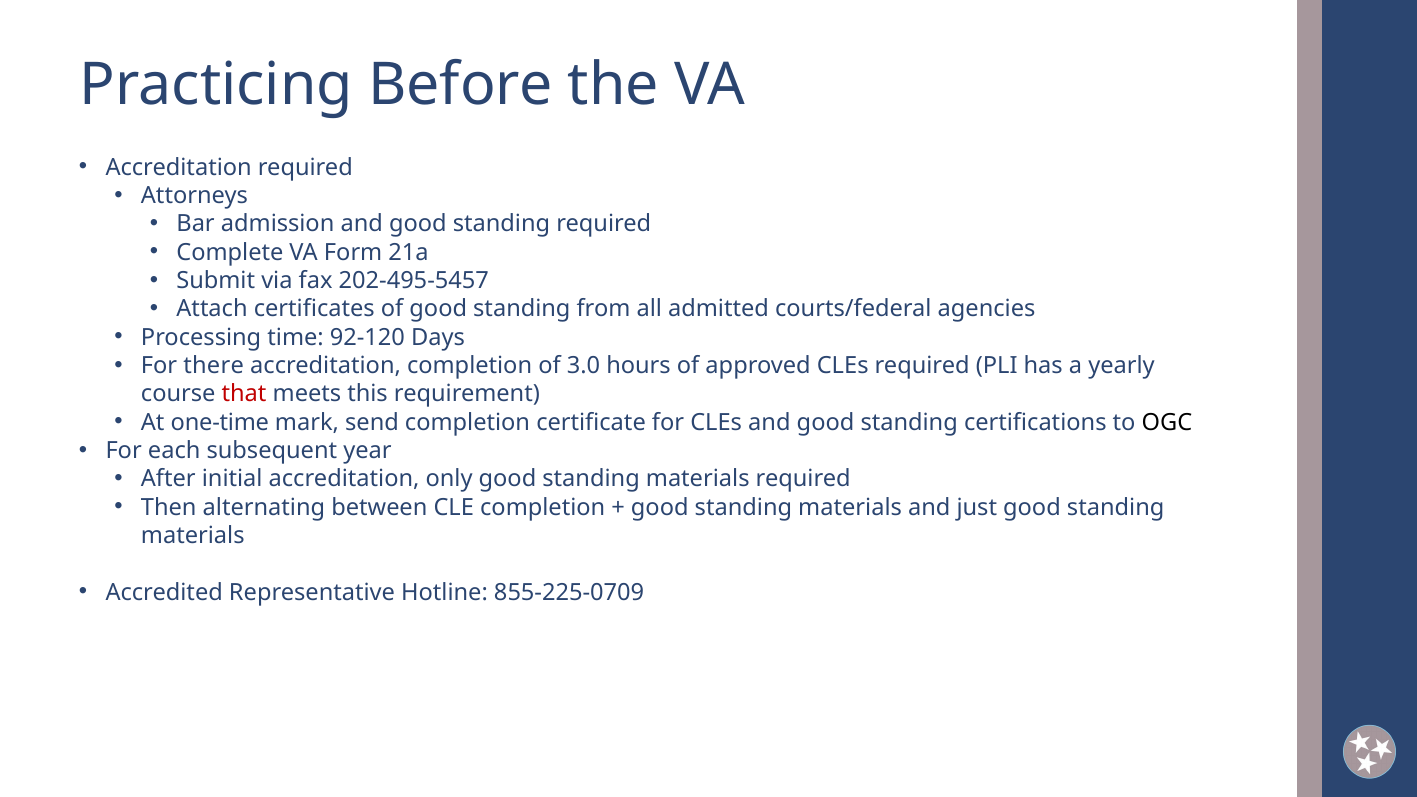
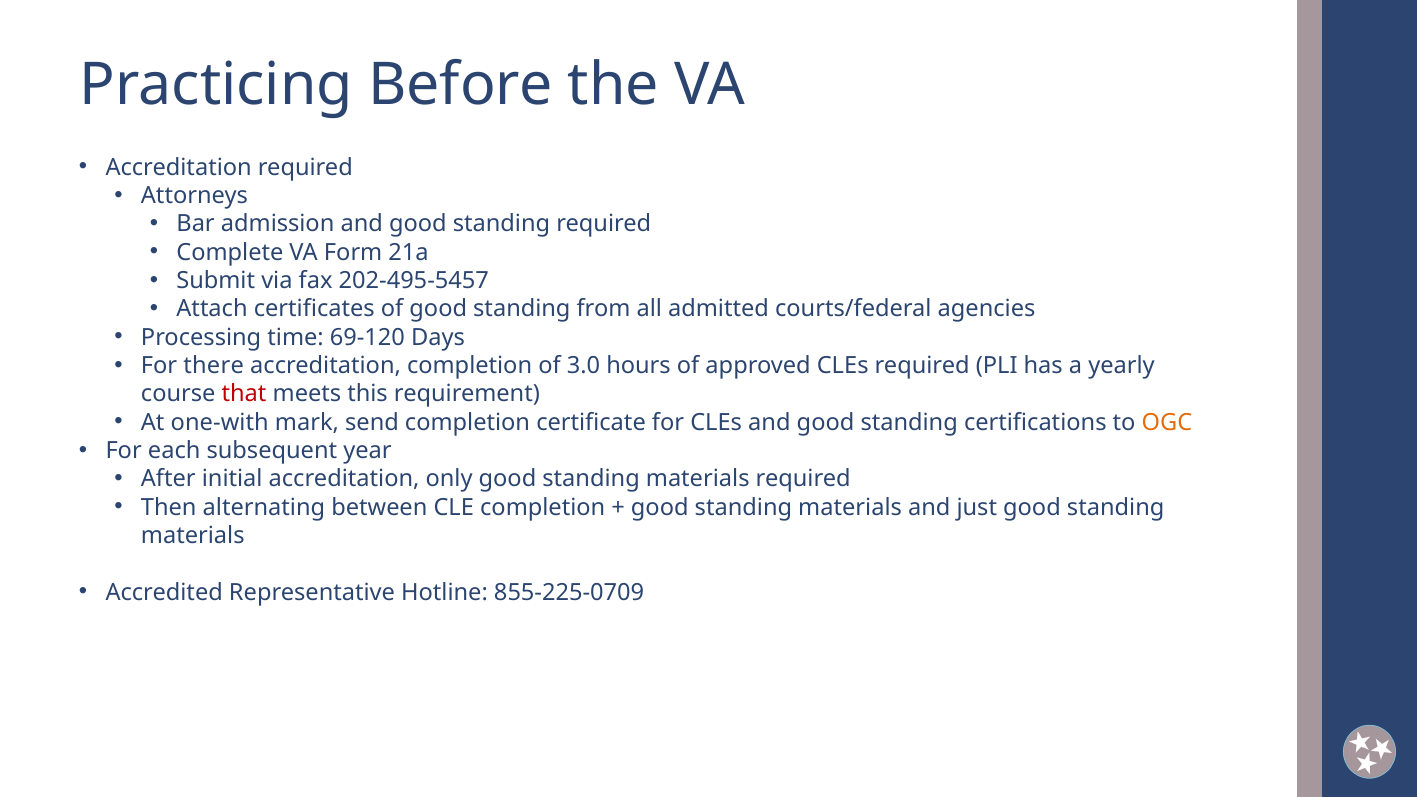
92-120: 92-120 -> 69-120
one-time: one-time -> one-with
OGC colour: black -> orange
